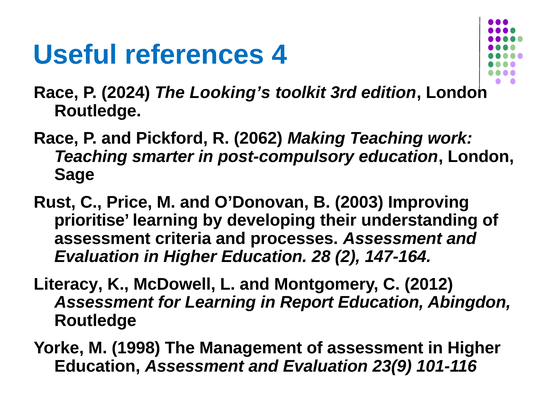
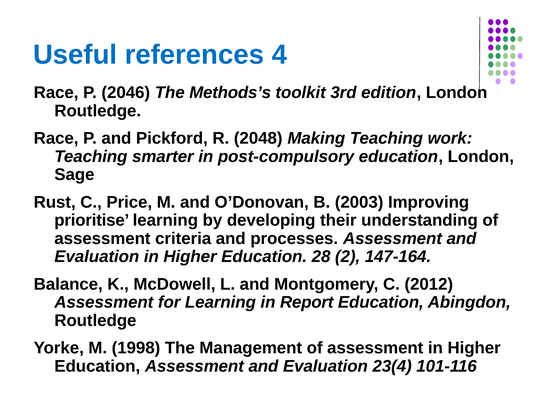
2024: 2024 -> 2046
Looking’s: Looking’s -> Methods’s
2062: 2062 -> 2048
Literacy: Literacy -> Balance
23(9: 23(9 -> 23(4
